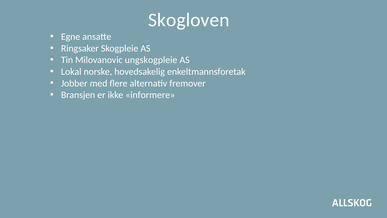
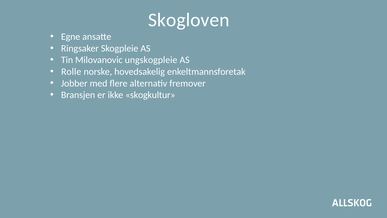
Lokal: Lokal -> Rolle
informere: informere -> skogkultur
